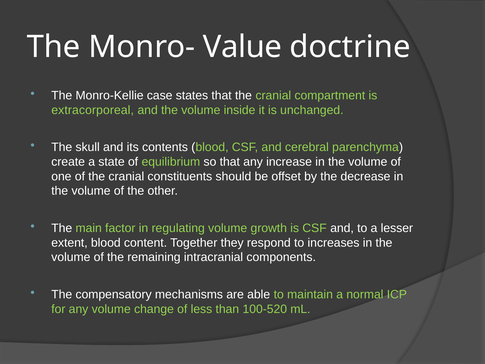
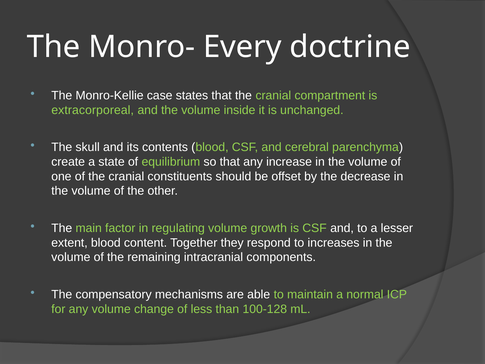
Value: Value -> Every
100-520: 100-520 -> 100-128
